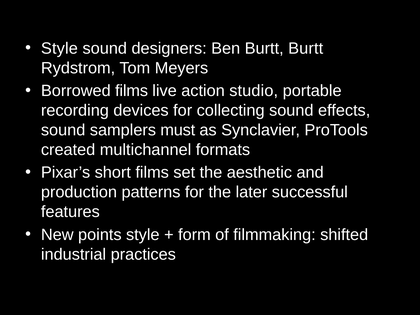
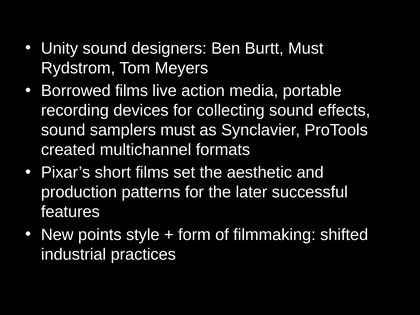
Style at (59, 48): Style -> Unity
Burtt Burtt: Burtt -> Must
studio: studio -> media
